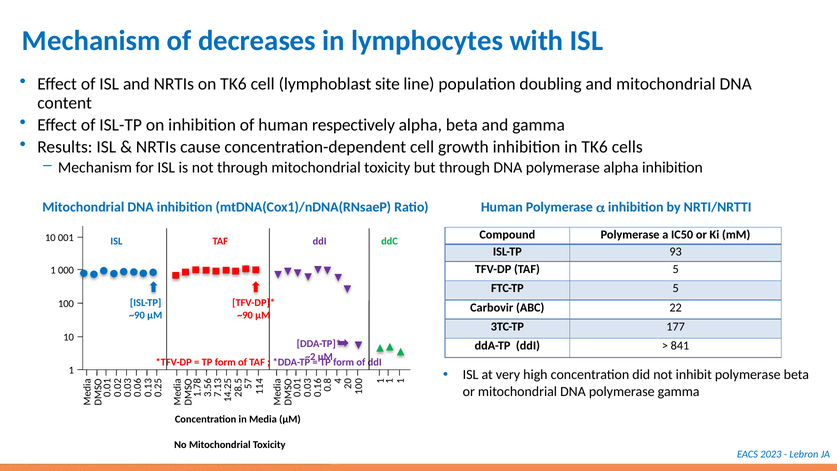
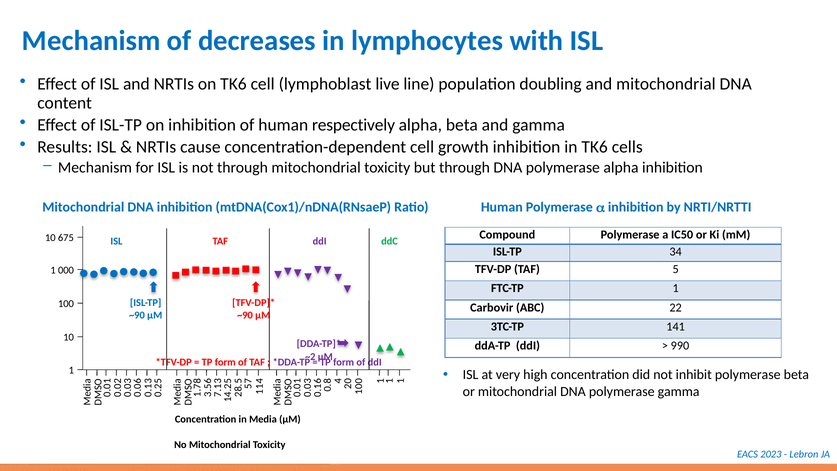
site: site -> live
001: 001 -> 675
93: 93 -> 34
FTC-TP 5: 5 -> 1
177: 177 -> 141
841: 841 -> 990
